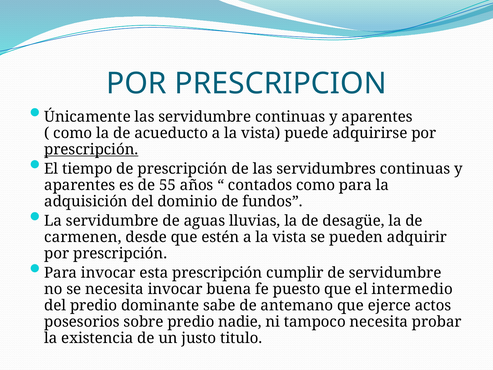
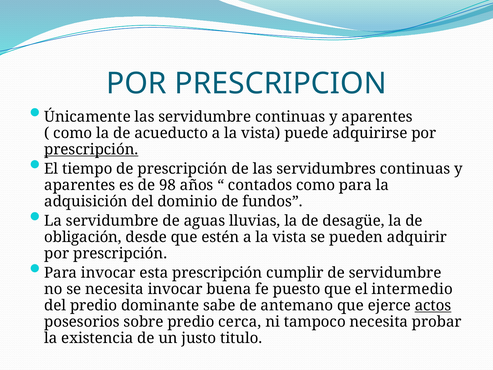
55: 55 -> 98
carmenen: carmenen -> obligación
actos underline: none -> present
nadie: nadie -> cerca
